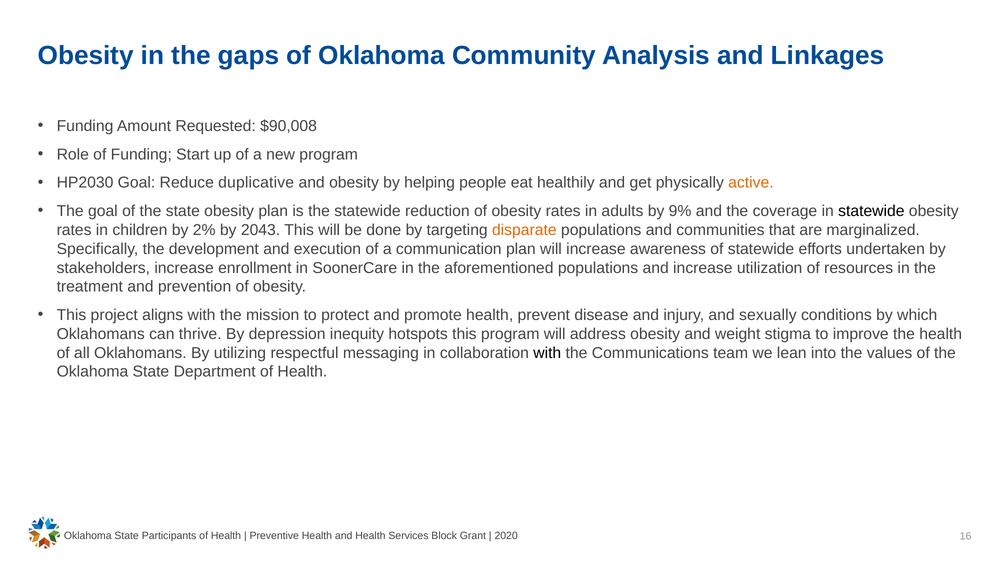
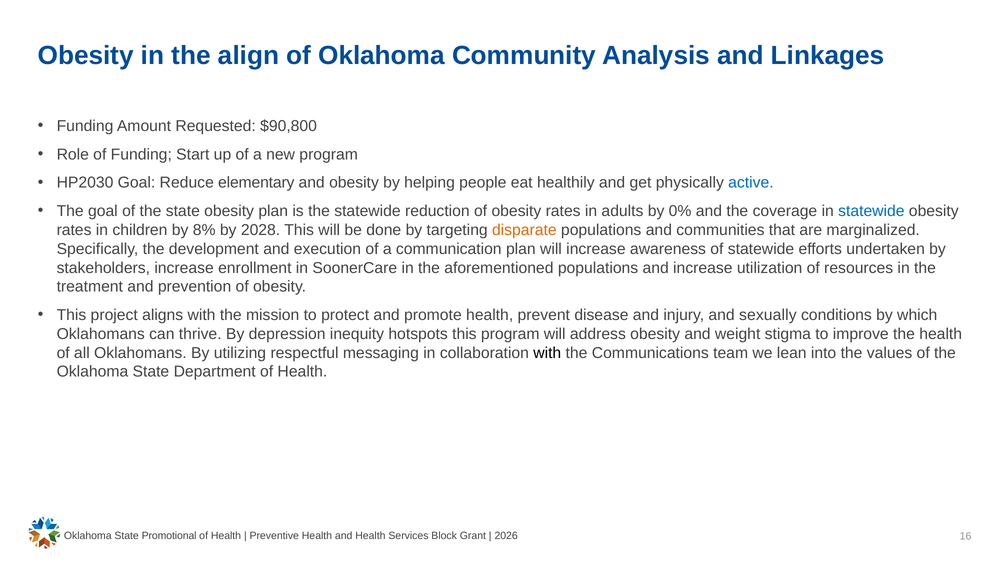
gaps: gaps -> align
$90,008: $90,008 -> $90,800
duplicative: duplicative -> elementary
active colour: orange -> blue
9%: 9% -> 0%
statewide at (871, 211) colour: black -> blue
2%: 2% -> 8%
2043: 2043 -> 2028
Participants: Participants -> Promotional
2020: 2020 -> 2026
